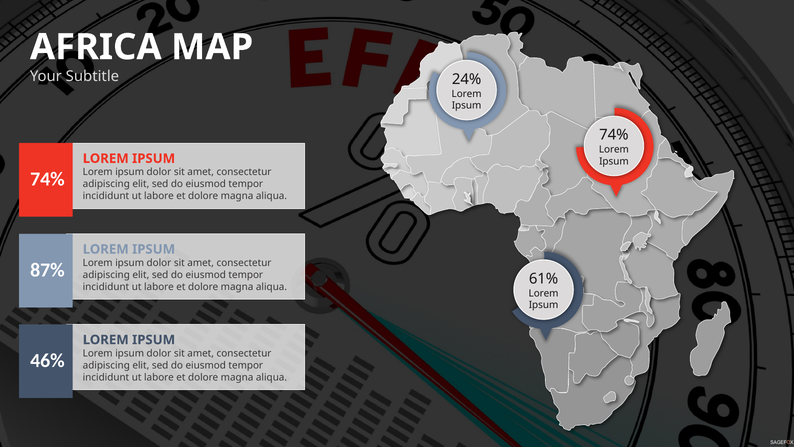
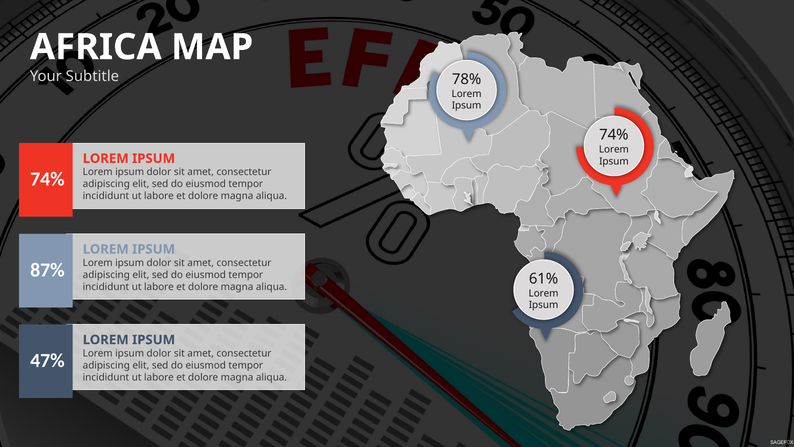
24%: 24% -> 78%
46%: 46% -> 47%
